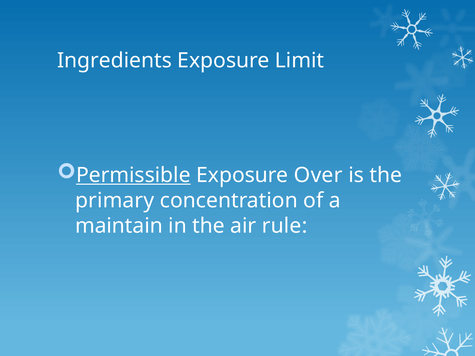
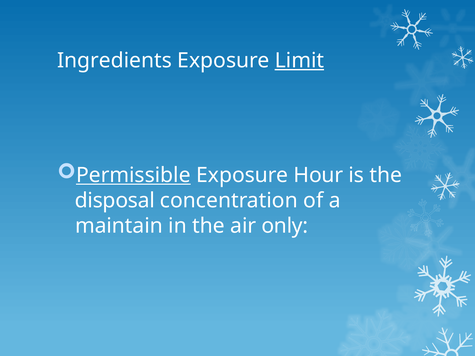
Limit underline: none -> present
Over: Over -> Hour
primary: primary -> disposal
rule: rule -> only
